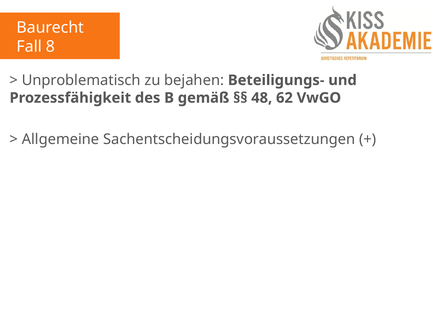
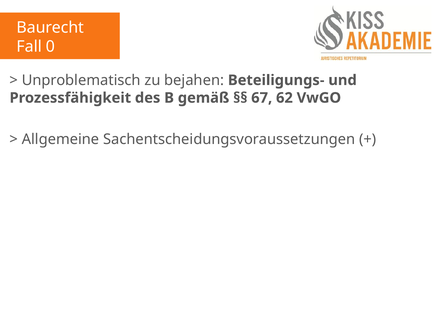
8: 8 -> 0
48: 48 -> 67
